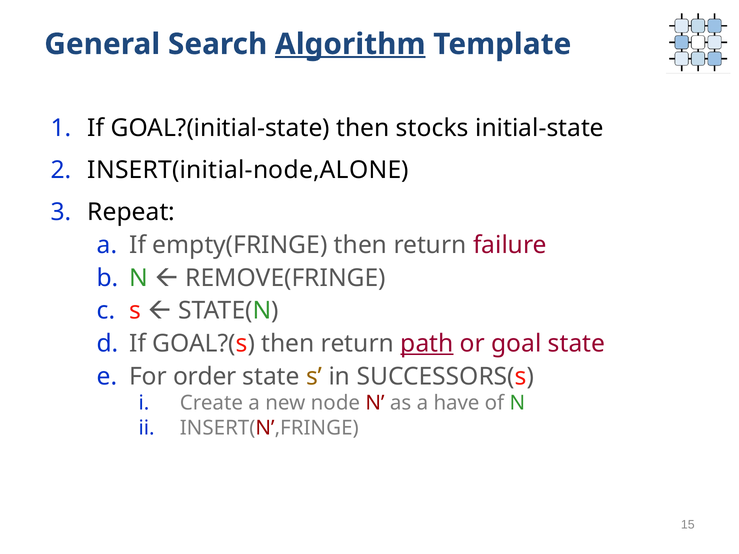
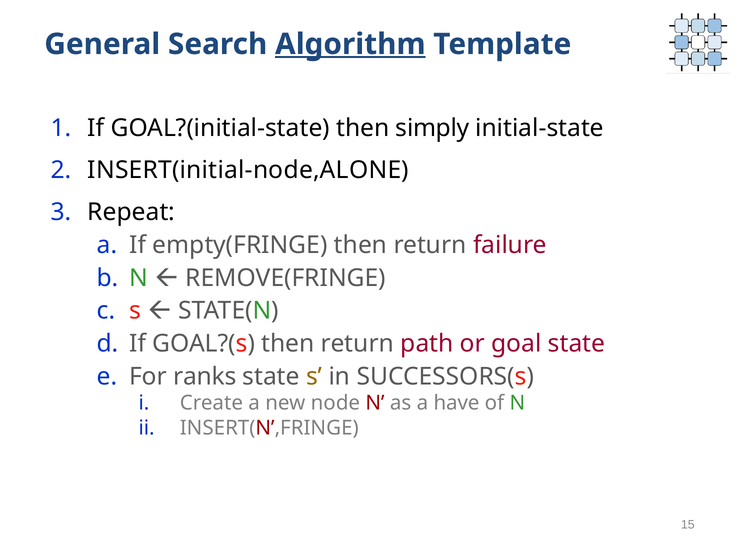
stocks: stocks -> simply
path underline: present -> none
order: order -> ranks
